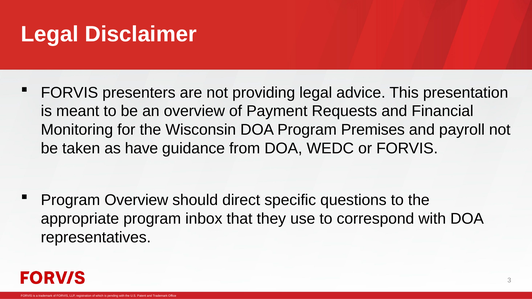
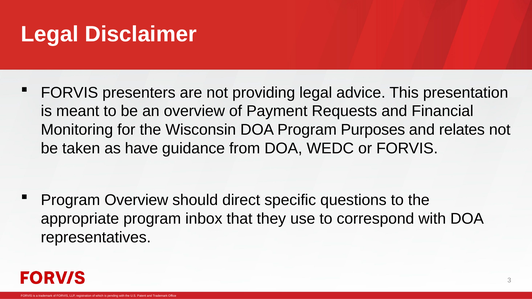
Premises: Premises -> Purposes
payroll: payroll -> relates
